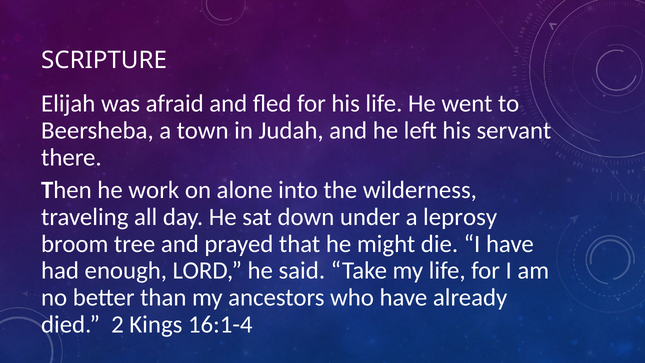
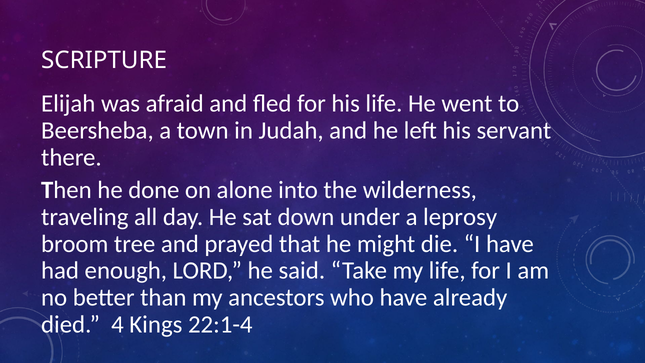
work: work -> done
2: 2 -> 4
16:1-4: 16:1-4 -> 22:1-4
